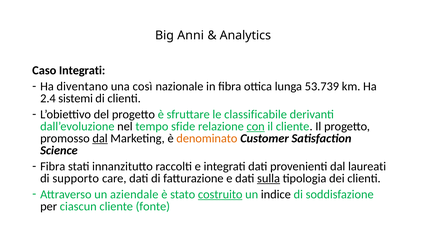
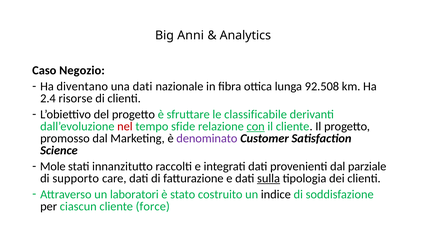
Caso Integrati: Integrati -> Negozio
una così: così -> dati
53.739: 53.739 -> 92.508
sistemi: sistemi -> risorse
nel colour: black -> red
dal at (100, 138) underline: present -> none
denominato colour: orange -> purple
Fibra at (53, 166): Fibra -> Mole
laureati: laureati -> parziale
aziendale: aziendale -> laboratori
costruito underline: present -> none
fonte: fonte -> force
